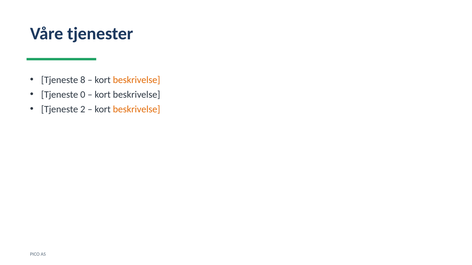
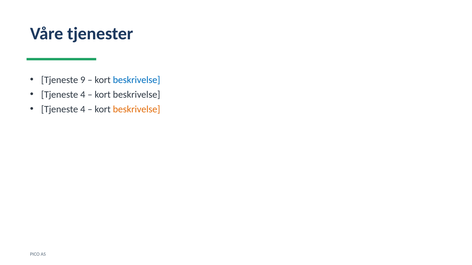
8: 8 -> 9
beskrivelse at (137, 80) colour: orange -> blue
0 at (83, 95): 0 -> 4
2 at (83, 109): 2 -> 4
